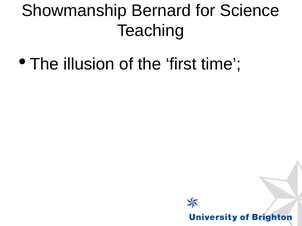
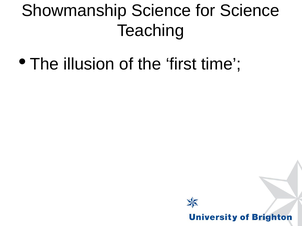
Showmanship Bernard: Bernard -> Science
